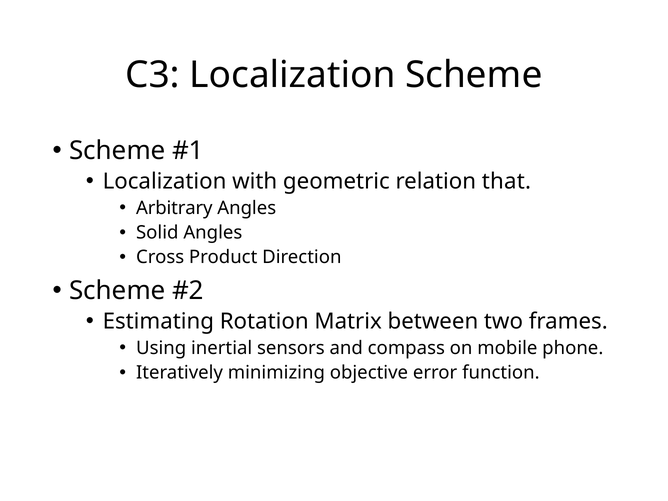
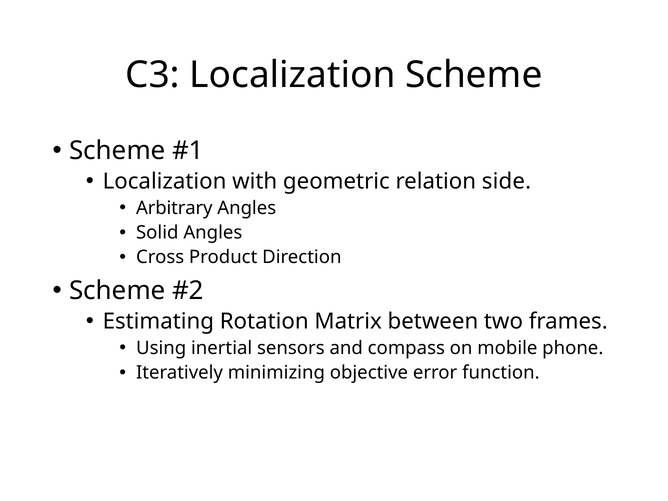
that: that -> side
